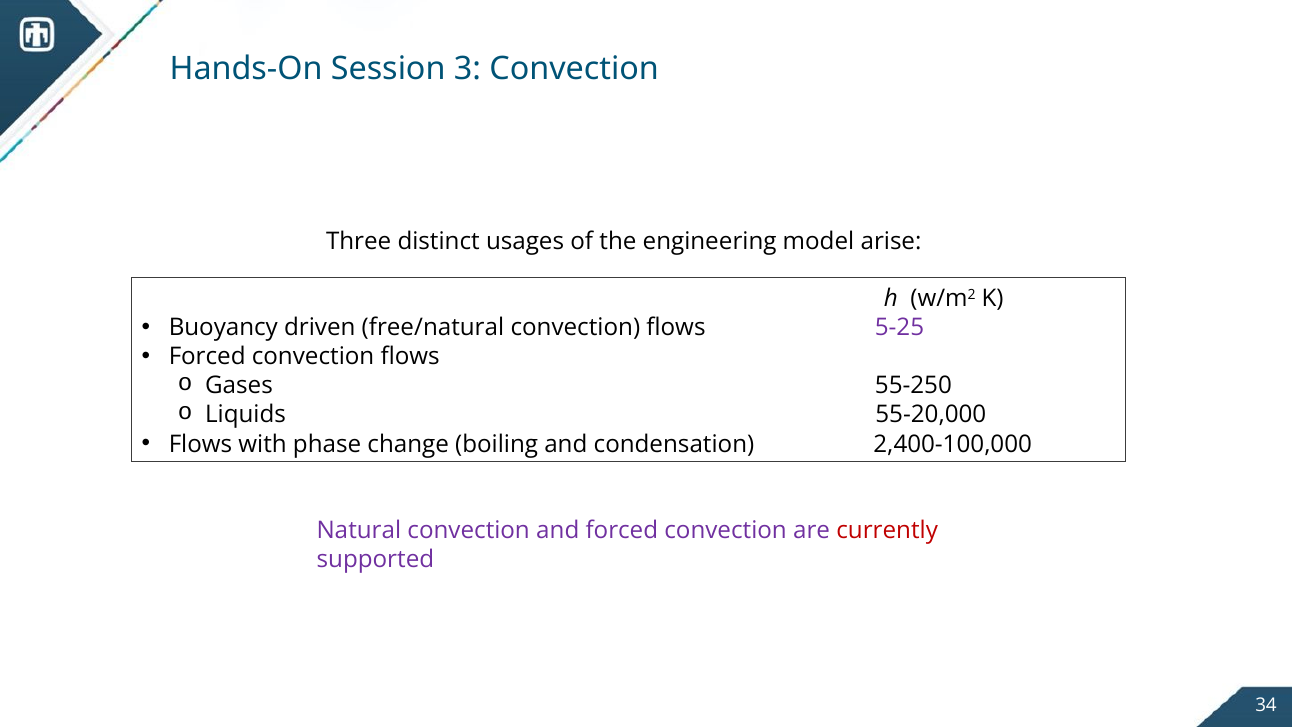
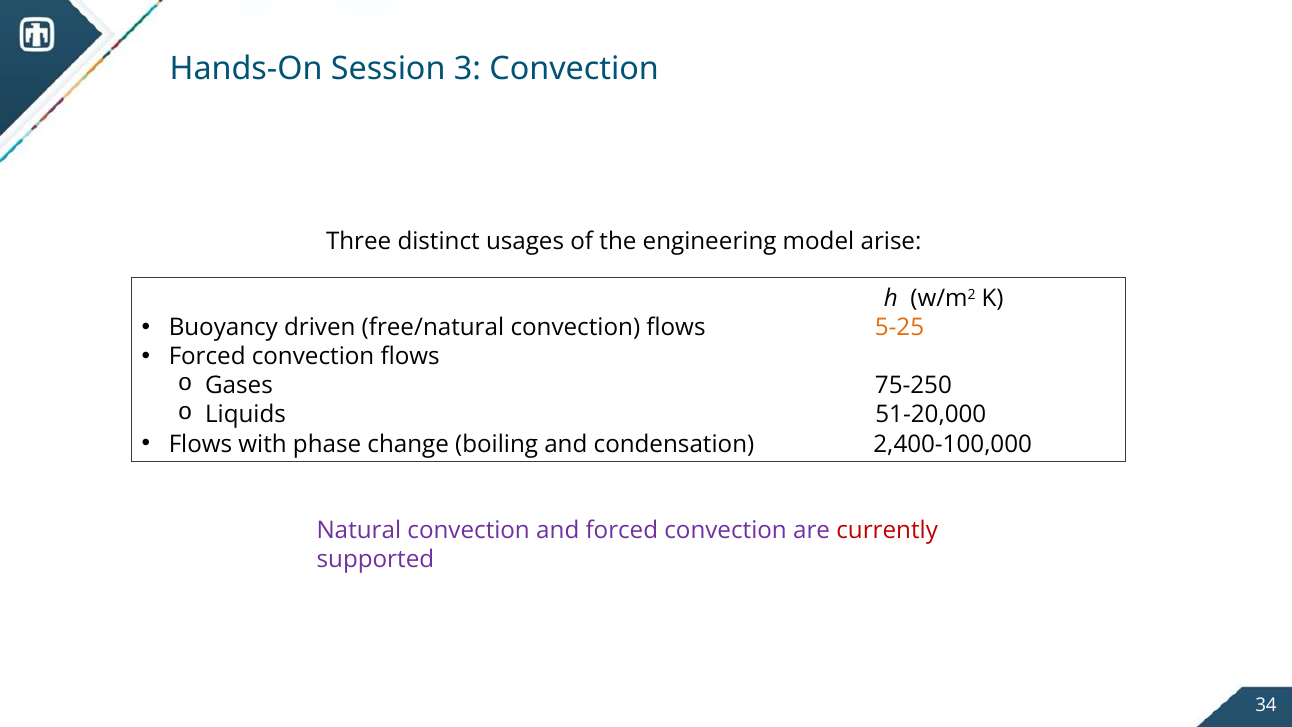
5-25 colour: purple -> orange
55-250: 55-250 -> 75-250
55-20,000: 55-20,000 -> 51-20,000
